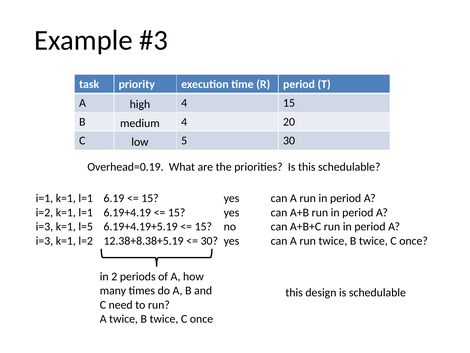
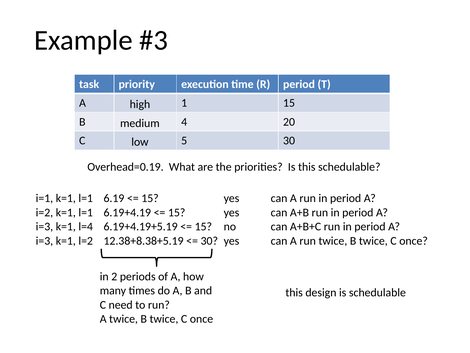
A 4: 4 -> 1
l=5: l=5 -> l=4
